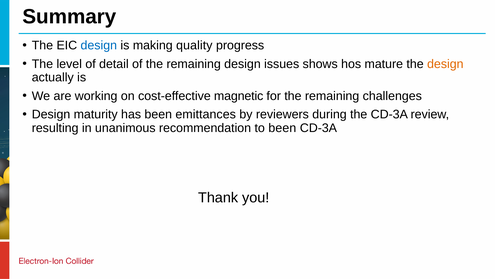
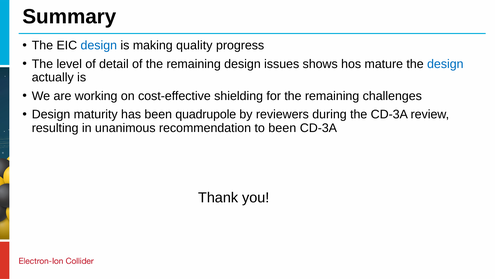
design at (445, 64) colour: orange -> blue
magnetic: magnetic -> shielding
emittances: emittances -> quadrupole
